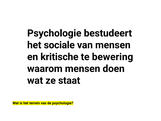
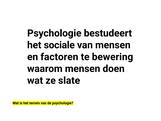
kritische: kritische -> factoren
staat: staat -> slate
